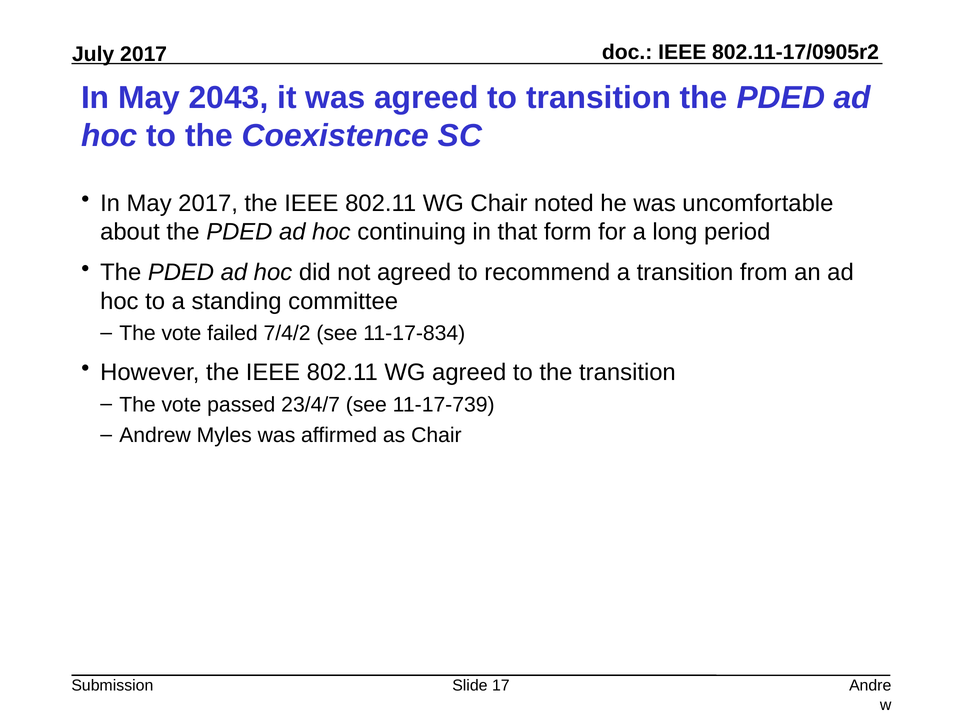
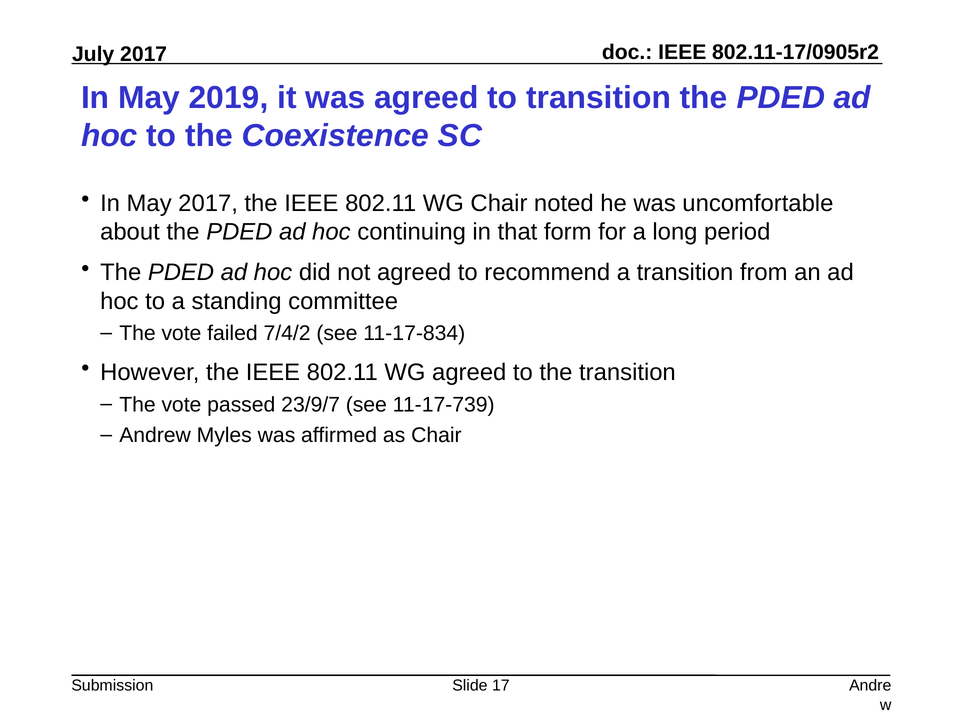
2043: 2043 -> 2019
23/4/7: 23/4/7 -> 23/9/7
